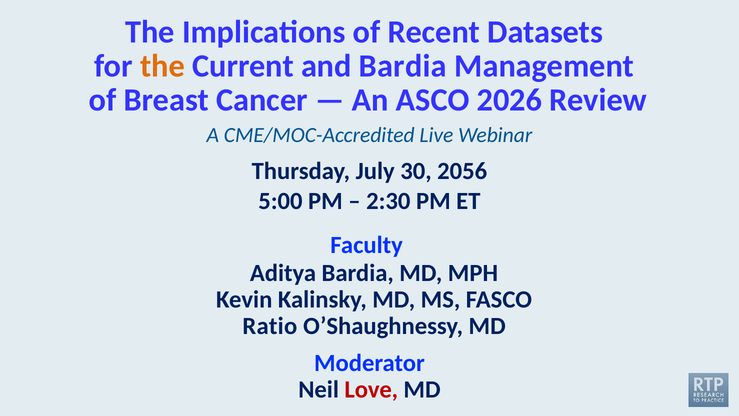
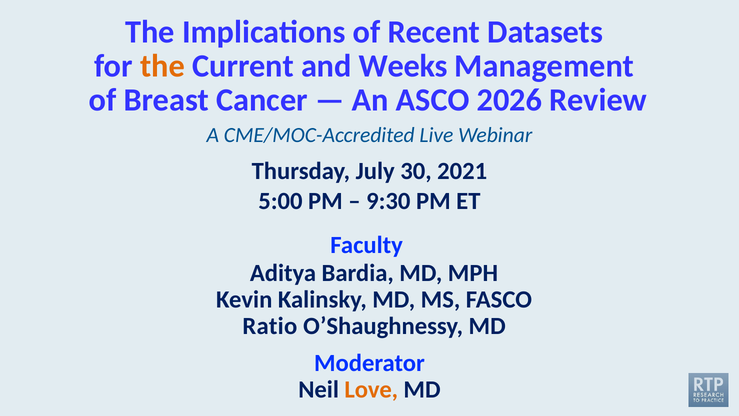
and Bardia: Bardia -> Weeks
2056: 2056 -> 2021
2:30: 2:30 -> 9:30
Love colour: red -> orange
